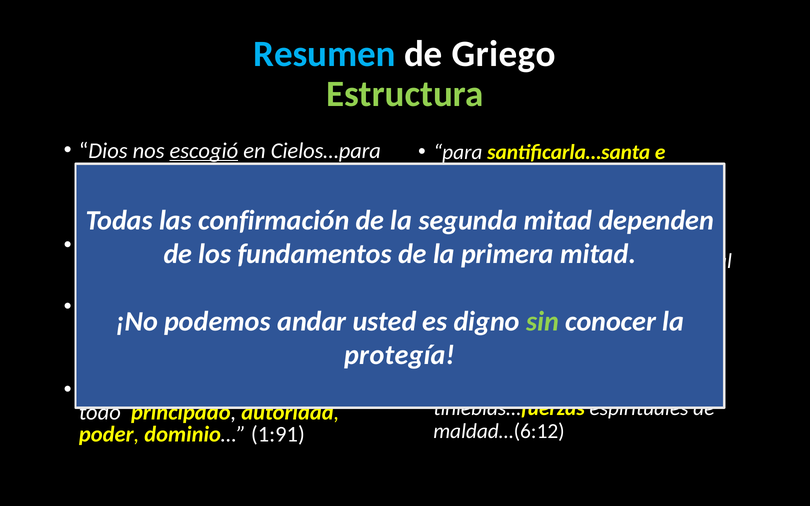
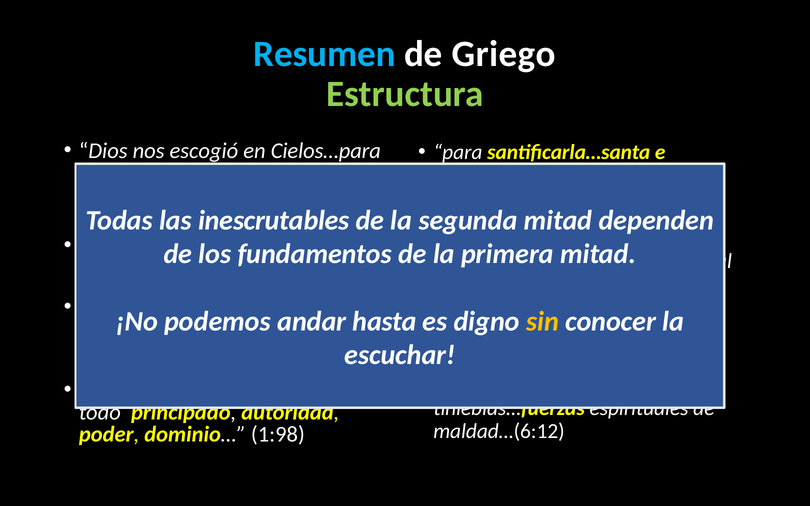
escogió underline: present -> none
confirmación: confirmación -> inescrutables
usted: usted -> hasta
sin at (543, 322) colour: light green -> yellow
protegía: protegía -> escuchar
1:91: 1:91 -> 1:98
